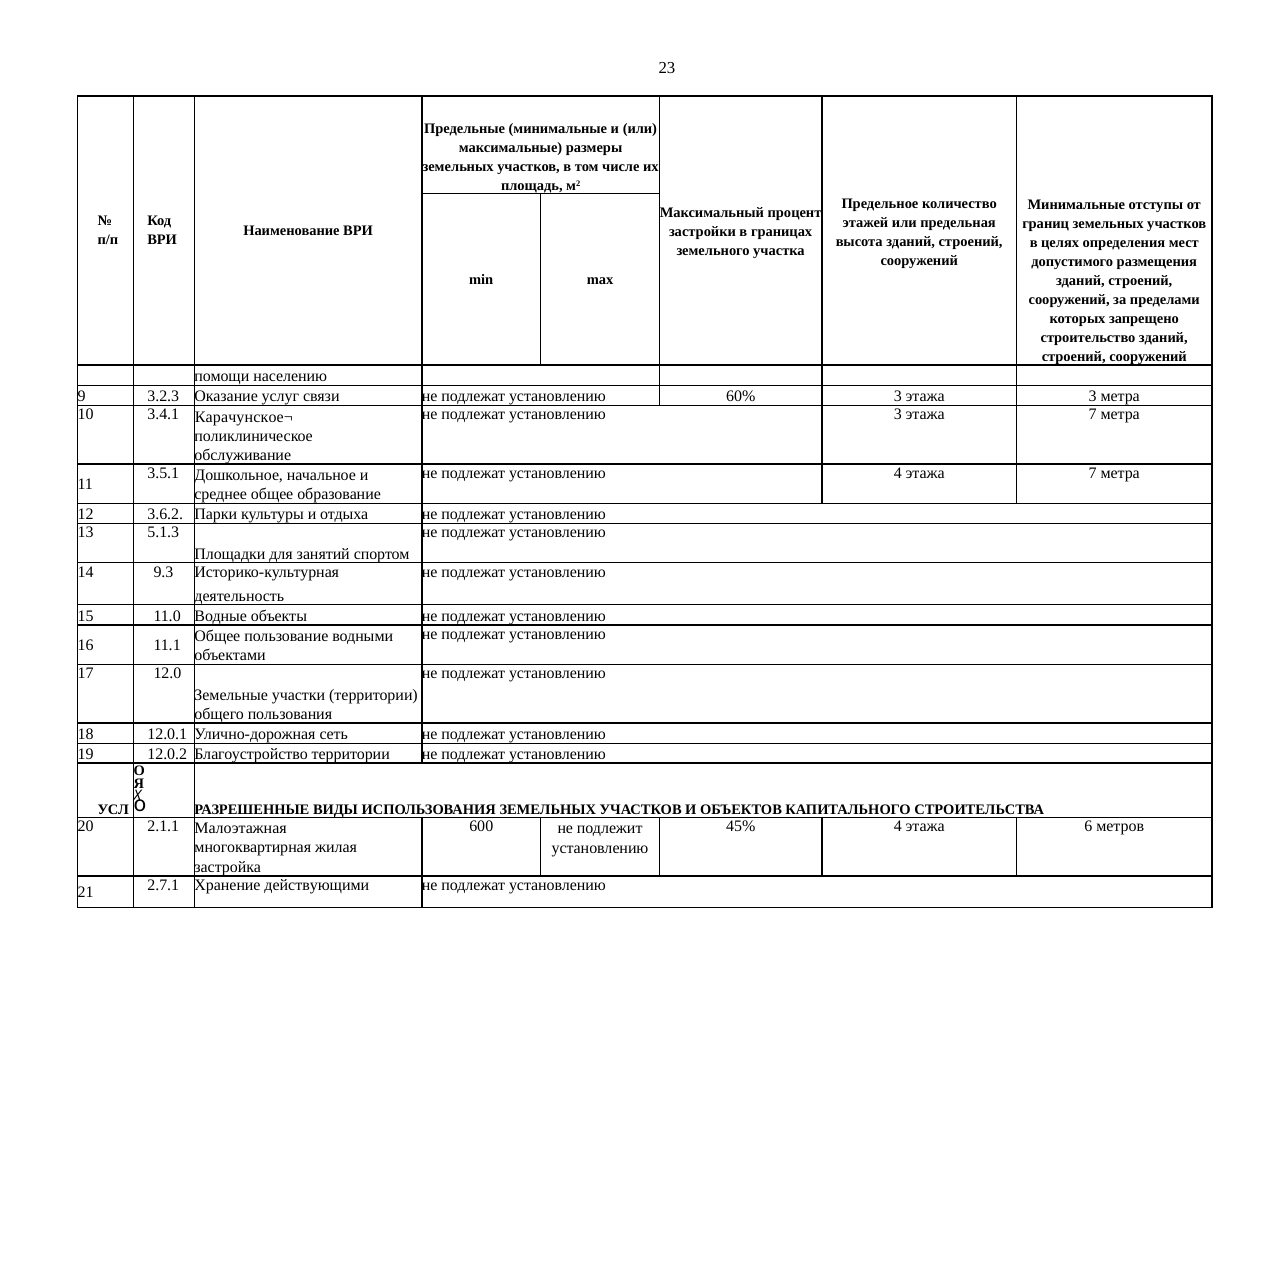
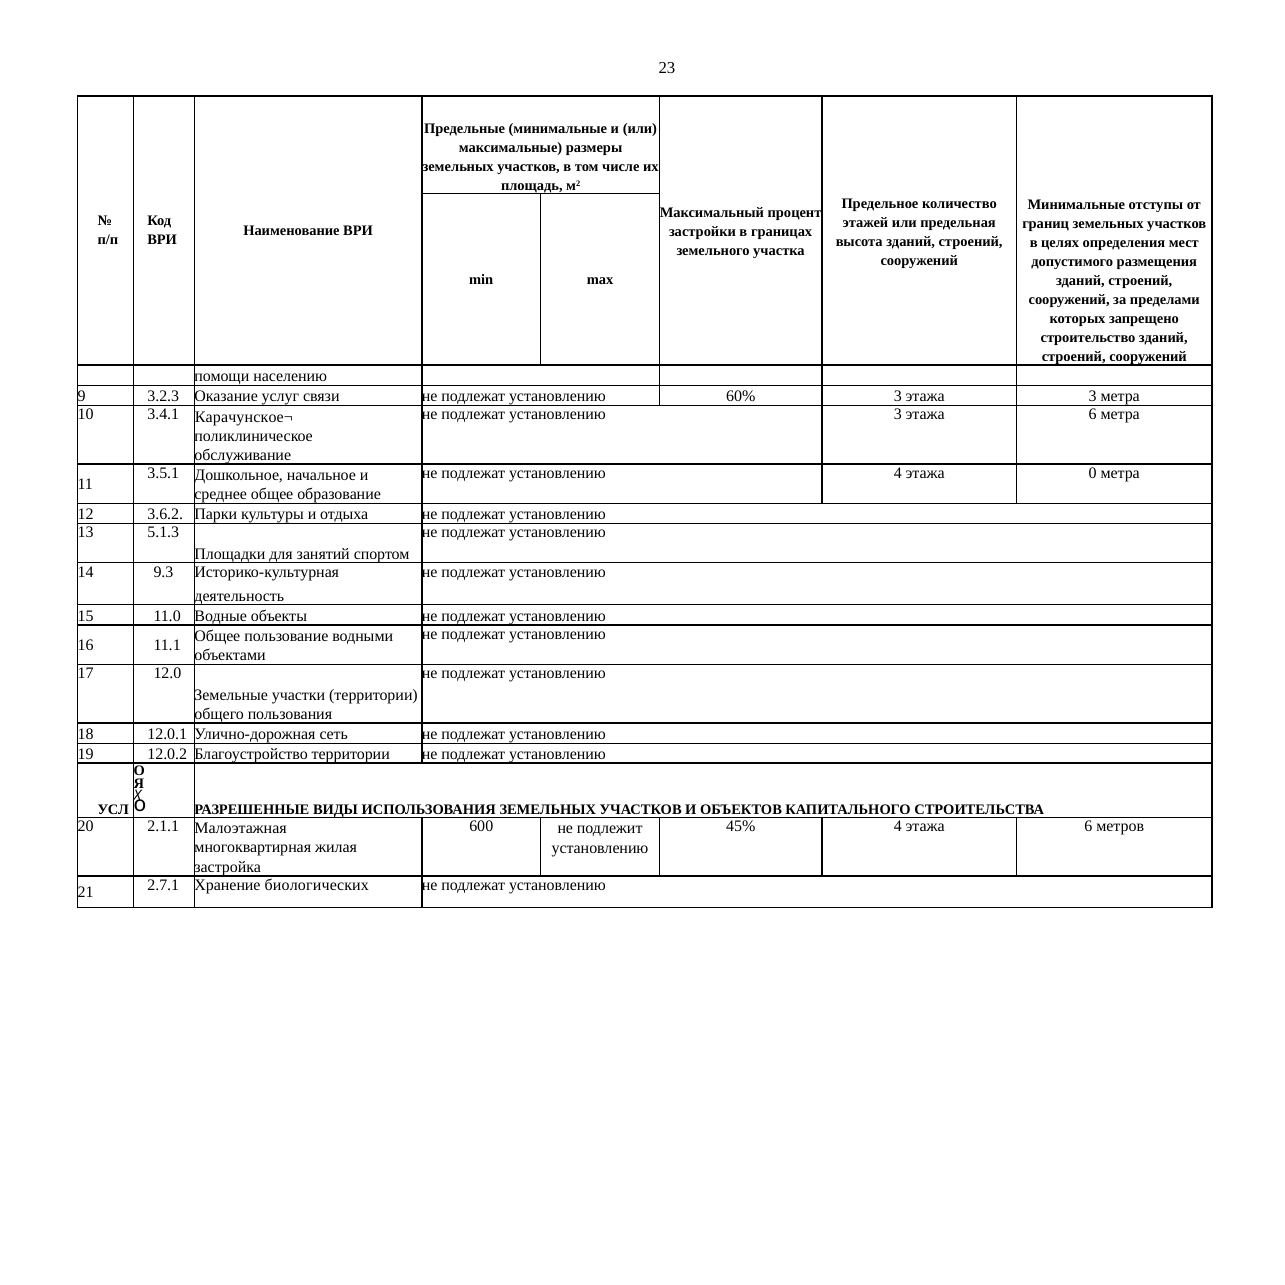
3 этажа 7: 7 -> 6
4 этажа 7: 7 -> 0
действующими: действующими -> биологических
